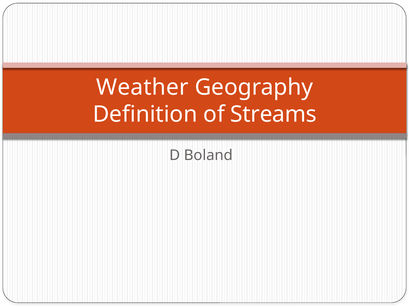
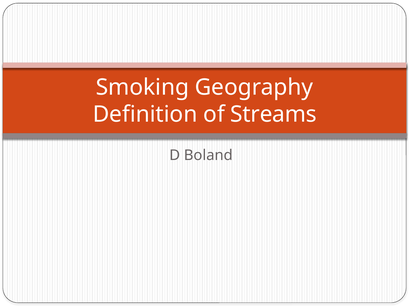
Weather: Weather -> Smoking
